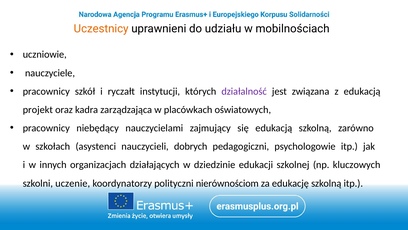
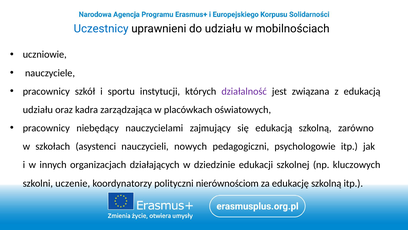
Uczestnicy colour: orange -> blue
ryczałt: ryczałt -> sportu
projekt at (38, 110): projekt -> udziału
dobrych: dobrych -> nowych
